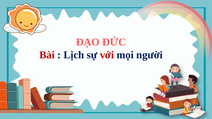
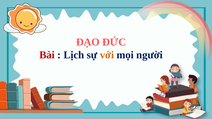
với colour: red -> orange
